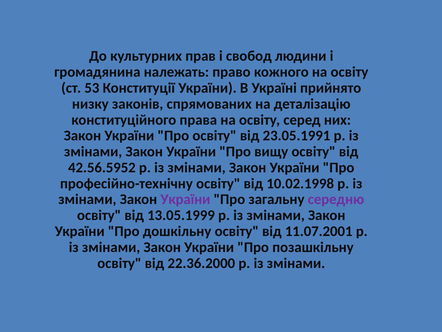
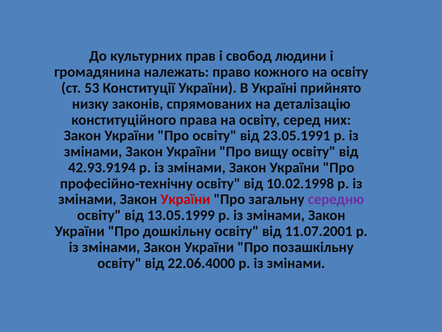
42.56.5952: 42.56.5952 -> 42.93.9194
України at (185, 199) colour: purple -> red
22.36.2000: 22.36.2000 -> 22.06.4000
